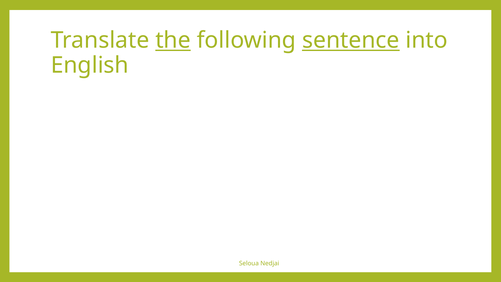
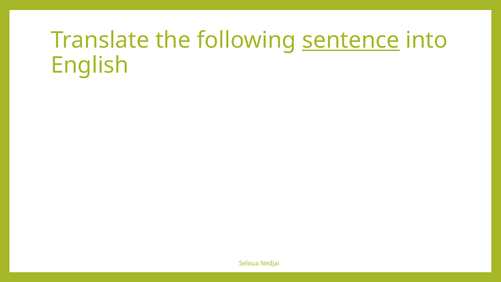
the underline: present -> none
